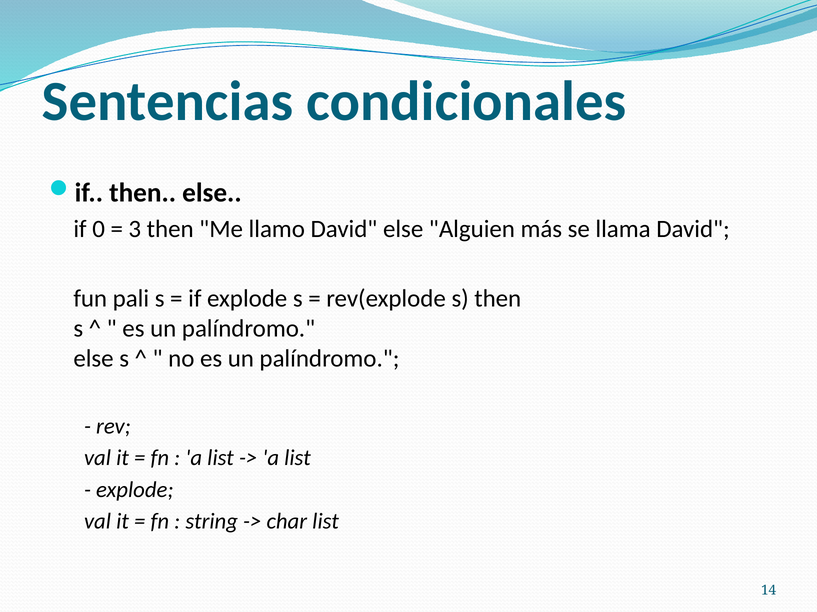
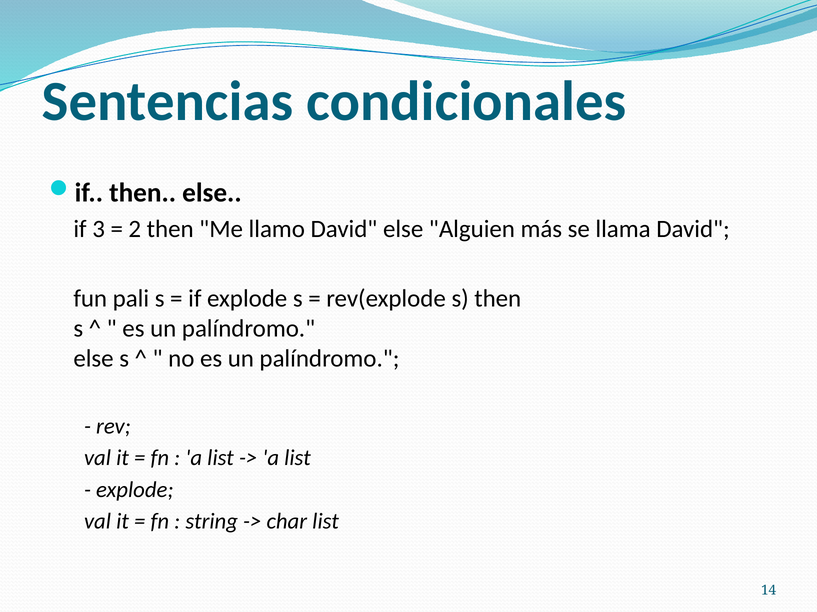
0: 0 -> 3
3: 3 -> 2
